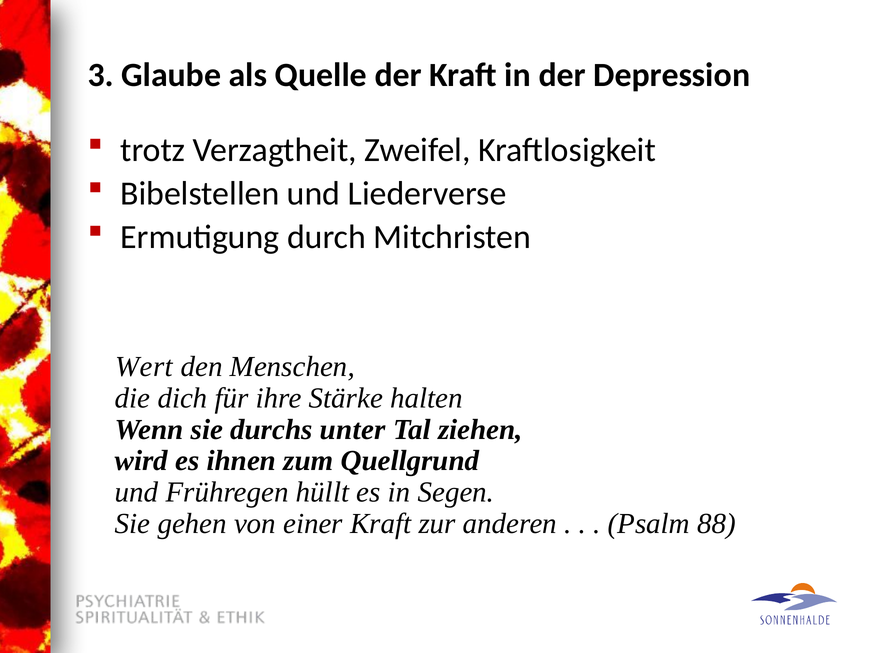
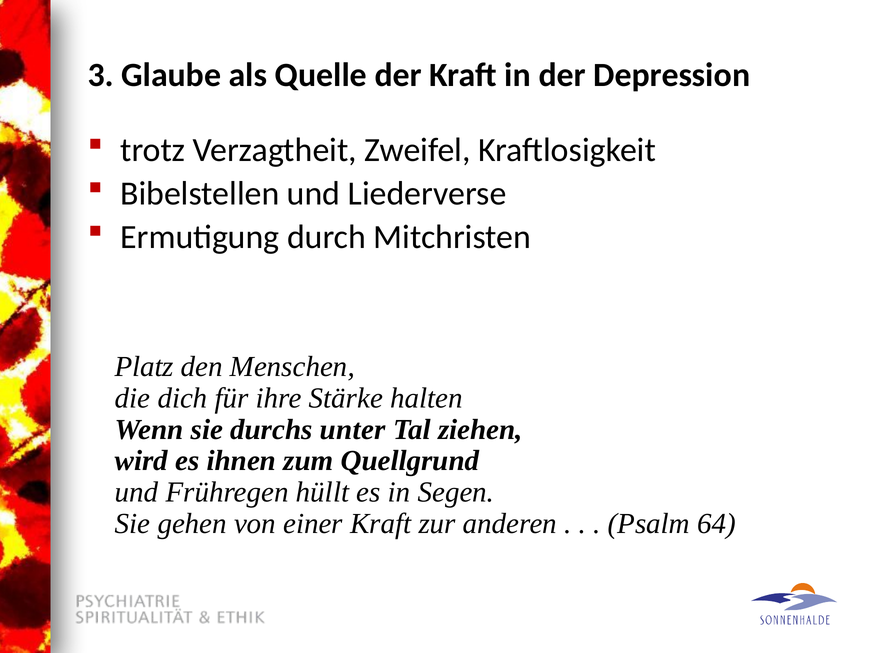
Wert: Wert -> Platz
88: 88 -> 64
